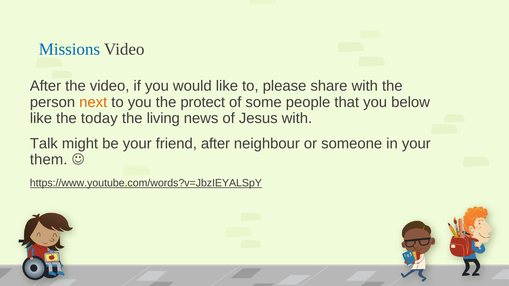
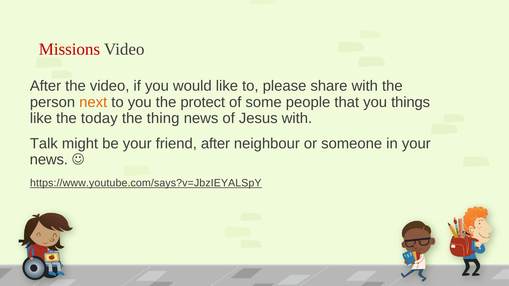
Missions colour: blue -> red
below: below -> things
living: living -> thing
them at (49, 160): them -> news
https://www.youtube.com/words?v=JbzIEYALSpY: https://www.youtube.com/words?v=JbzIEYALSpY -> https://www.youtube.com/says?v=JbzIEYALSpY
